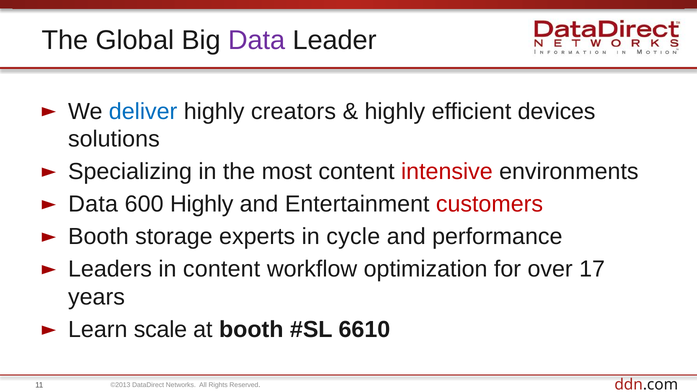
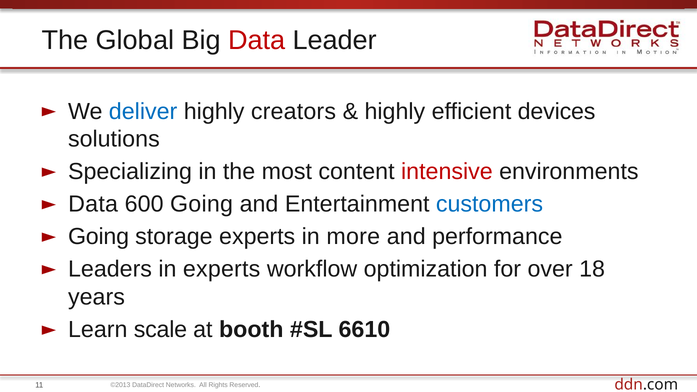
Data at (257, 40) colour: purple -> red
600 Highly: Highly -> Going
customers colour: red -> blue
Booth at (98, 237): Booth -> Going
cycle: cycle -> more
in content: content -> experts
17: 17 -> 18
